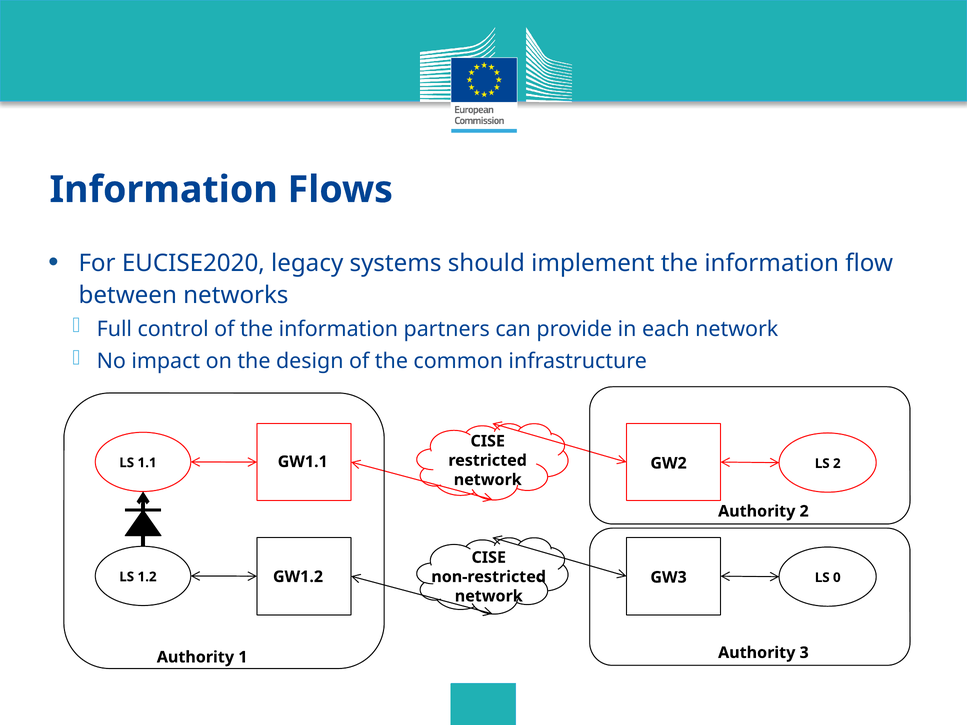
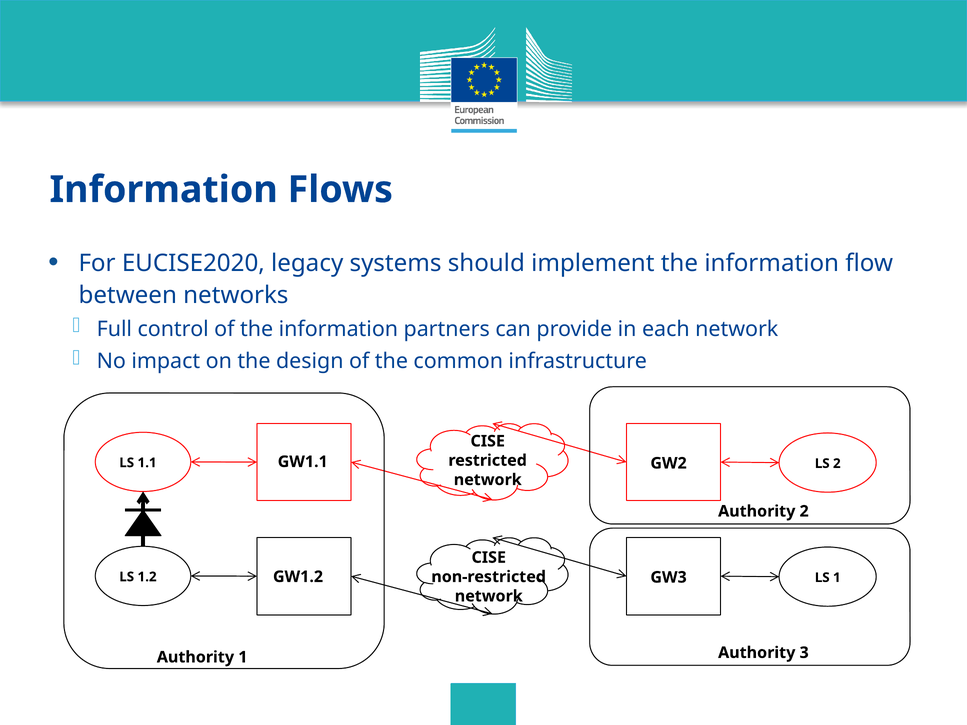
LS 0: 0 -> 1
